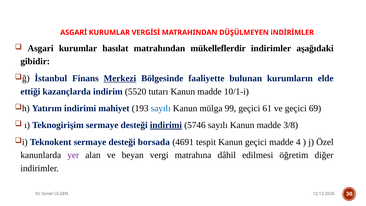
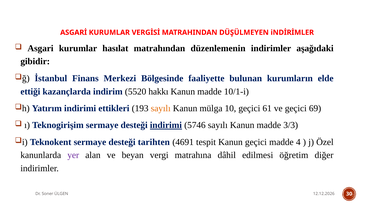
mükelleflerdir: mükelleflerdir -> düzenlemenin
Merkezi underline: present -> none
tutarı: tutarı -> hakkı
mahiyet: mahiyet -> ettikleri
sayılı at (161, 108) colour: blue -> orange
99: 99 -> 10
3/8: 3/8 -> 3/3
borsada: borsada -> tarihten
